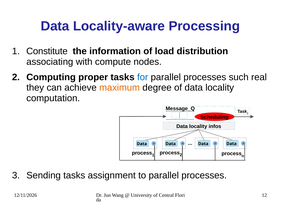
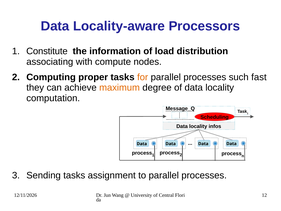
Processing: Processing -> Processors
for colour: blue -> orange
real: real -> fast
